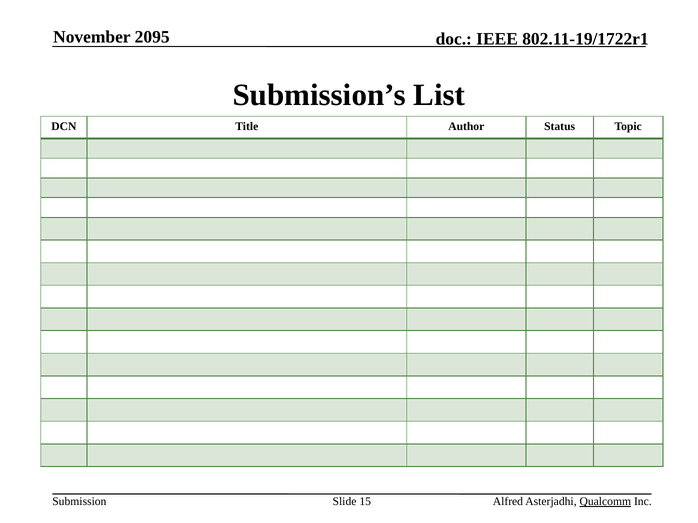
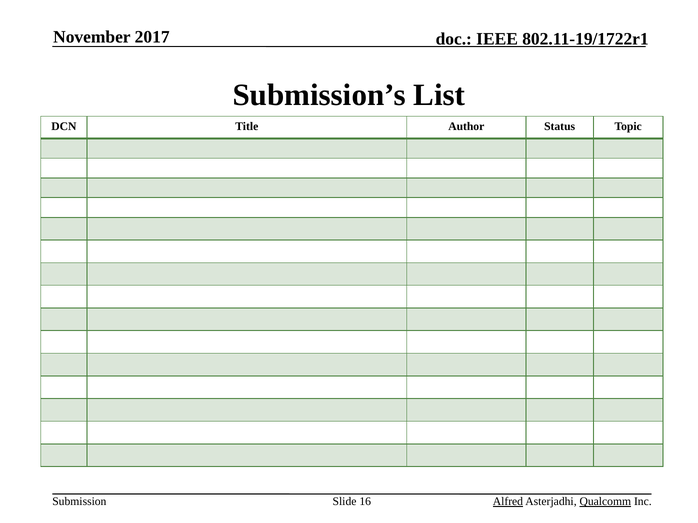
2095: 2095 -> 2017
15: 15 -> 16
Alfred underline: none -> present
